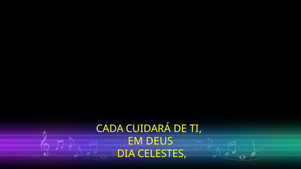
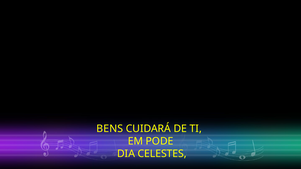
CADA: CADA -> BENS
DEUS: DEUS -> PODE
